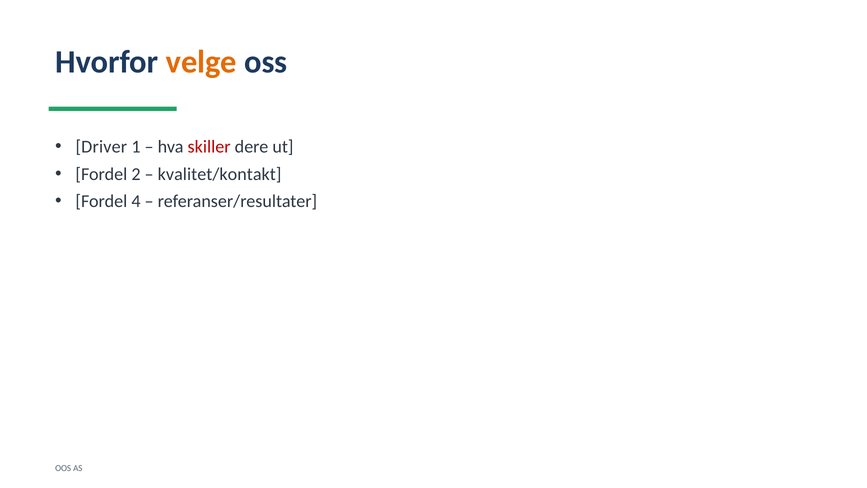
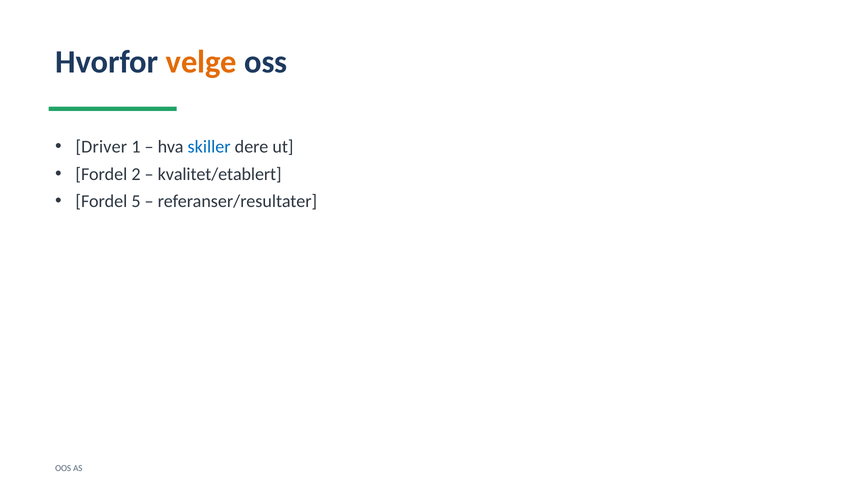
skiller colour: red -> blue
kvalitet/kontakt: kvalitet/kontakt -> kvalitet/etablert
4: 4 -> 5
